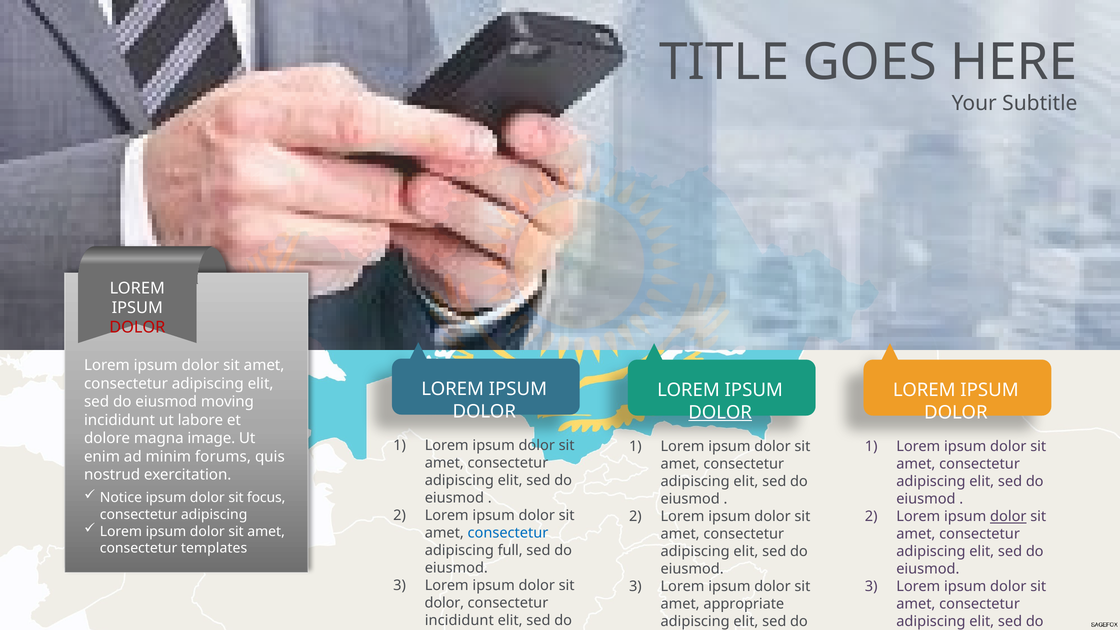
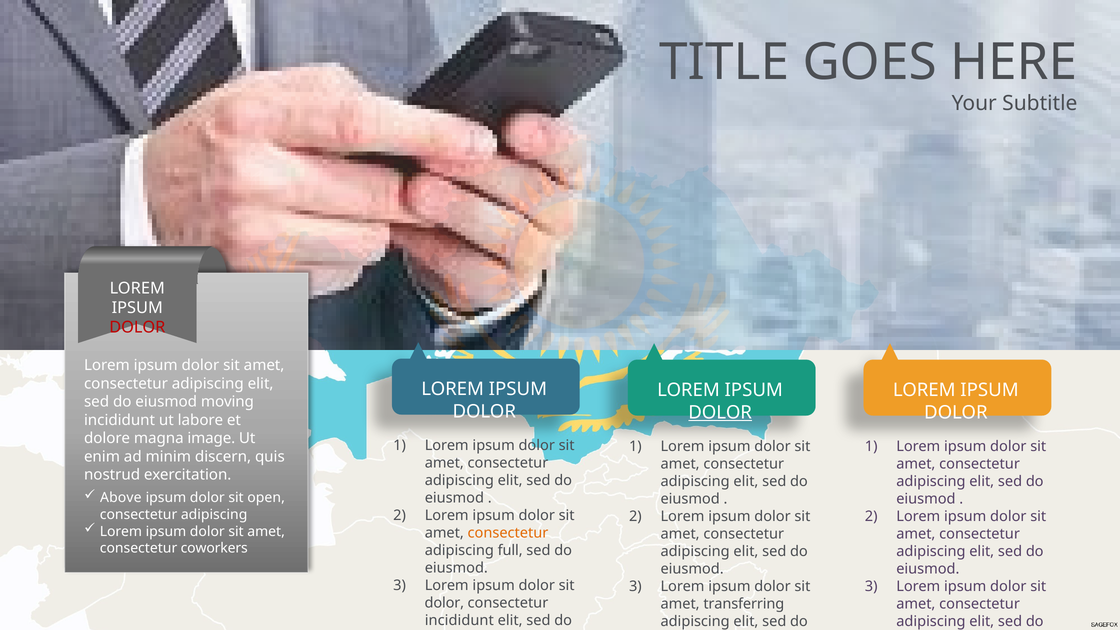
forums: forums -> discern
Notice: Notice -> Above
focus: focus -> open
dolor at (1008, 517) underline: present -> none
consectetur at (508, 533) colour: blue -> orange
templates: templates -> coworkers
appropriate: appropriate -> transferring
